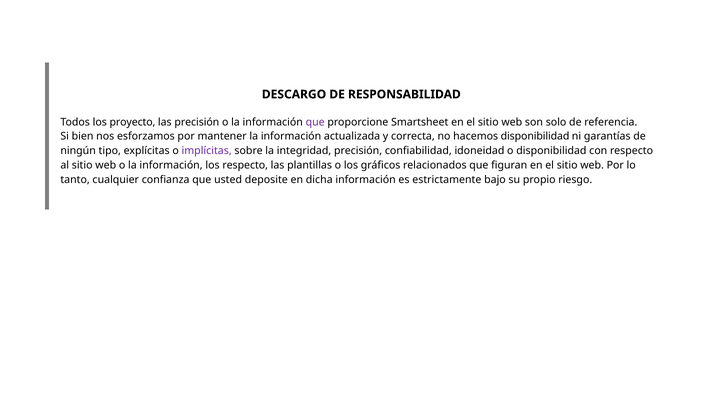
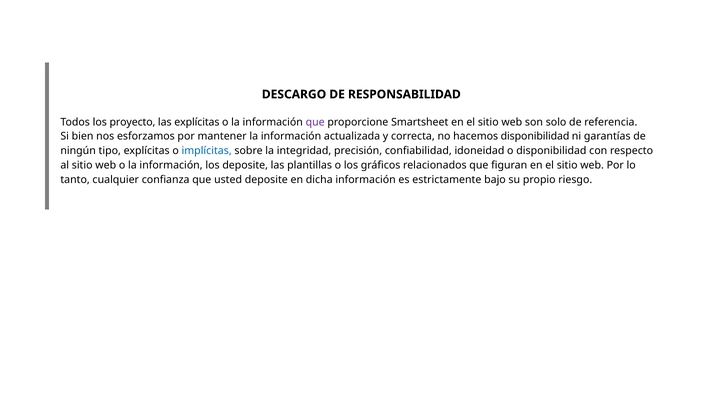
las precisión: precisión -> explícitas
implícitas colour: purple -> blue
los respecto: respecto -> deposite
